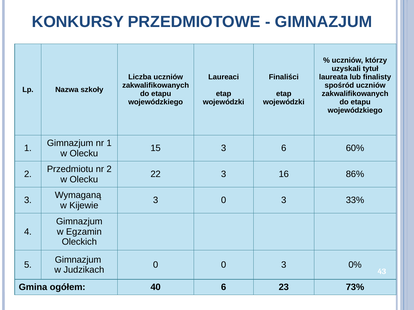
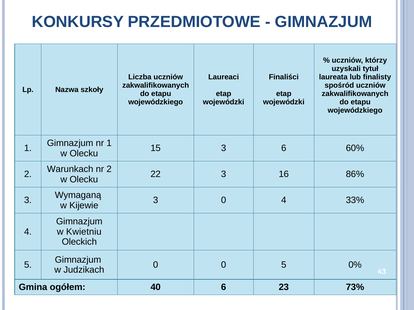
Przedmiotu: Przedmiotu -> Warunkach
3 0 3: 3 -> 4
Egzamin: Egzamin -> Kwietniu
0 0 3: 3 -> 5
